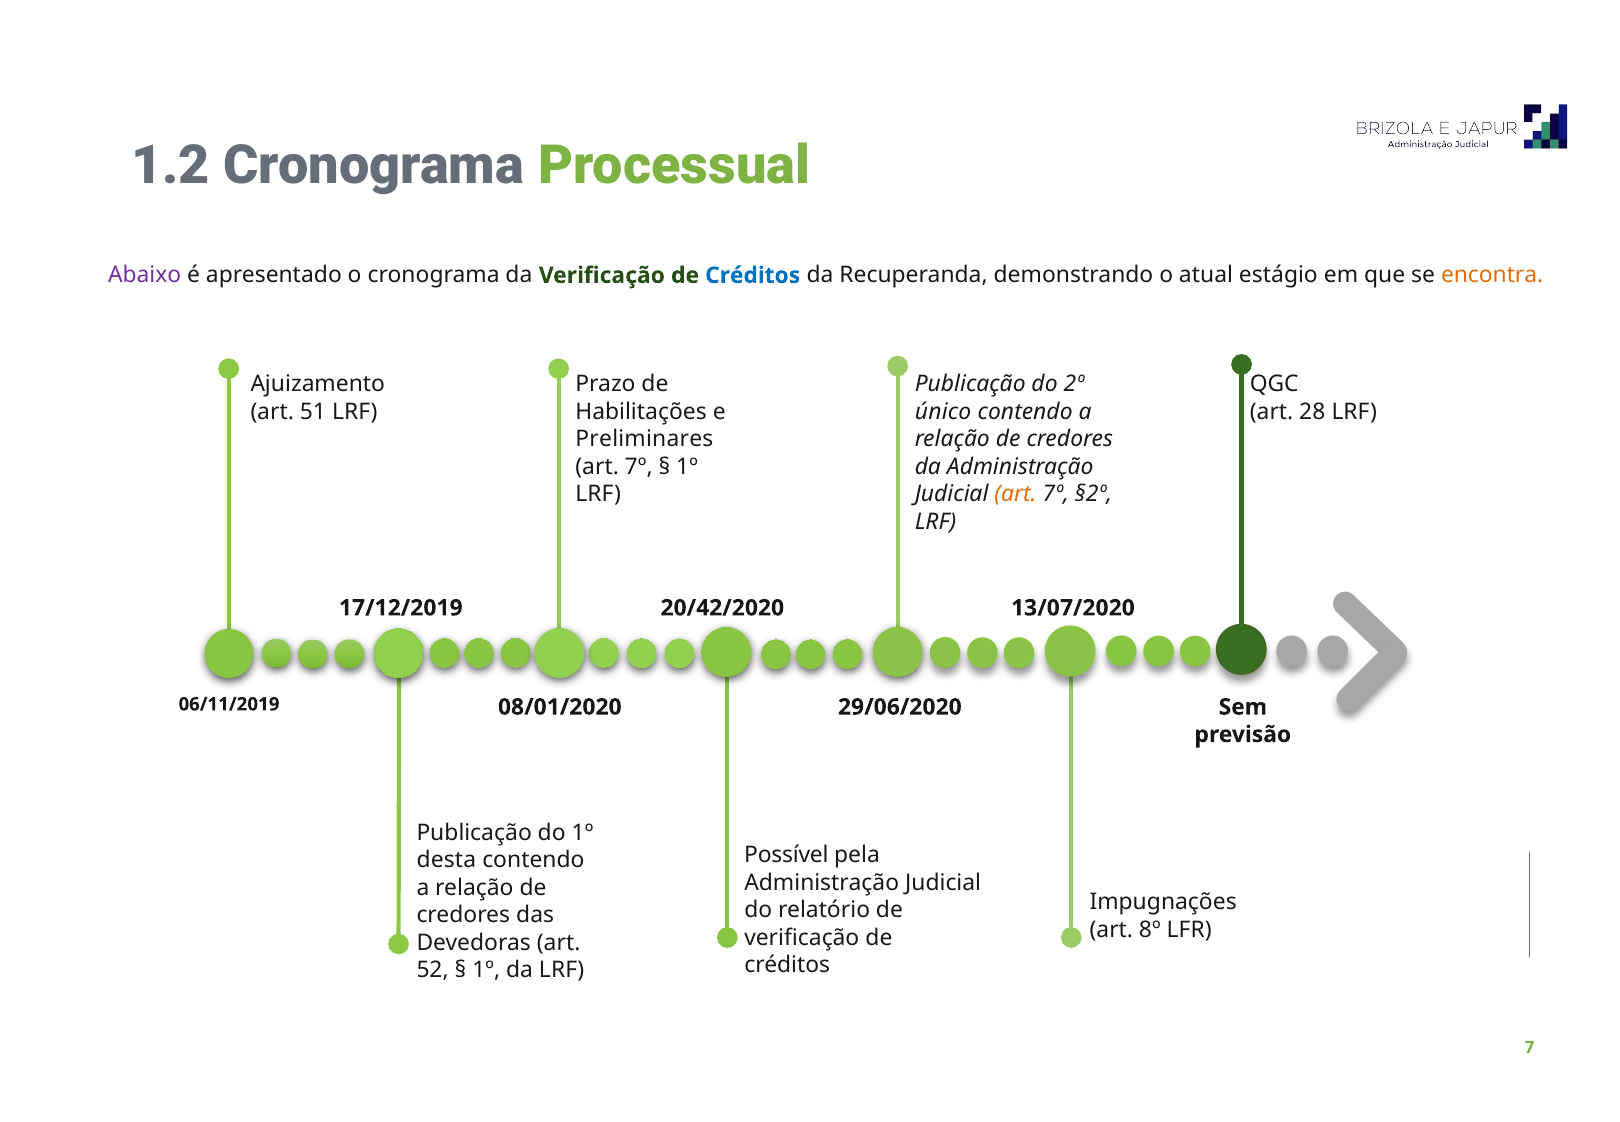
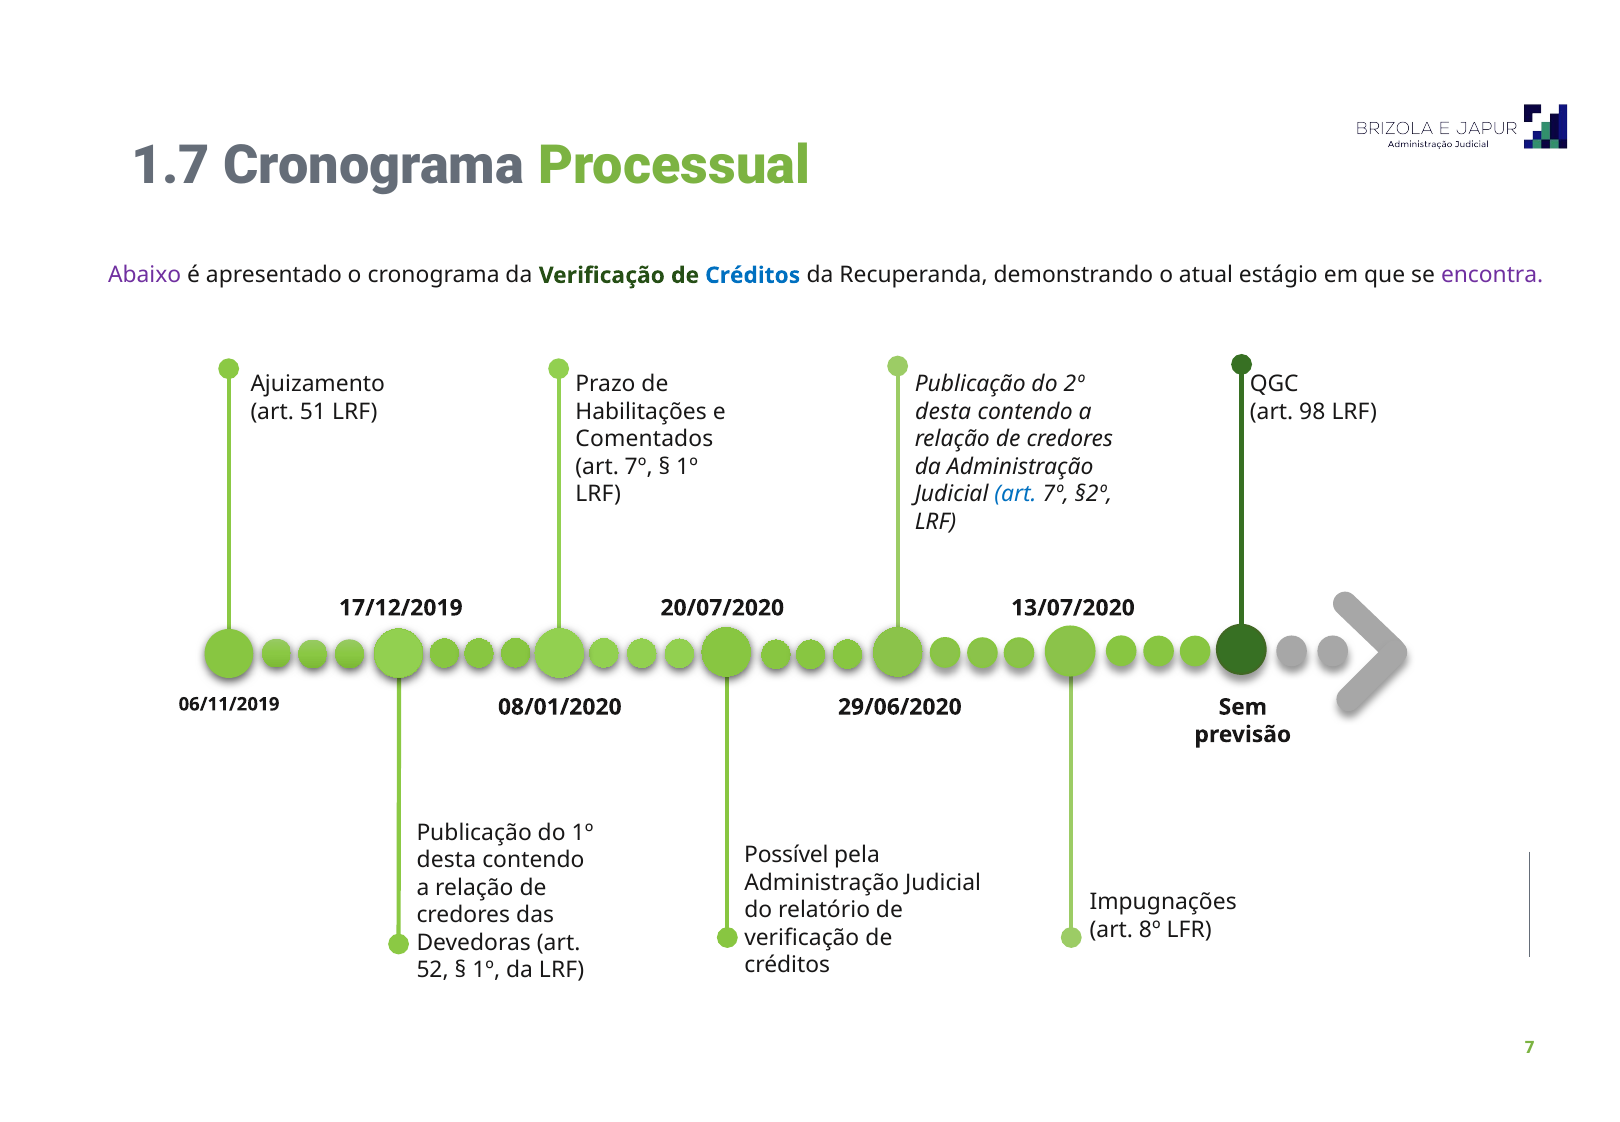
1.2: 1.2 -> 1.7
encontra colour: orange -> purple
único at (943, 412): único -> desta
28: 28 -> 98
Preliminares: Preliminares -> Comentados
art at (1016, 494) colour: orange -> blue
20/42/2020: 20/42/2020 -> 20/07/2020
